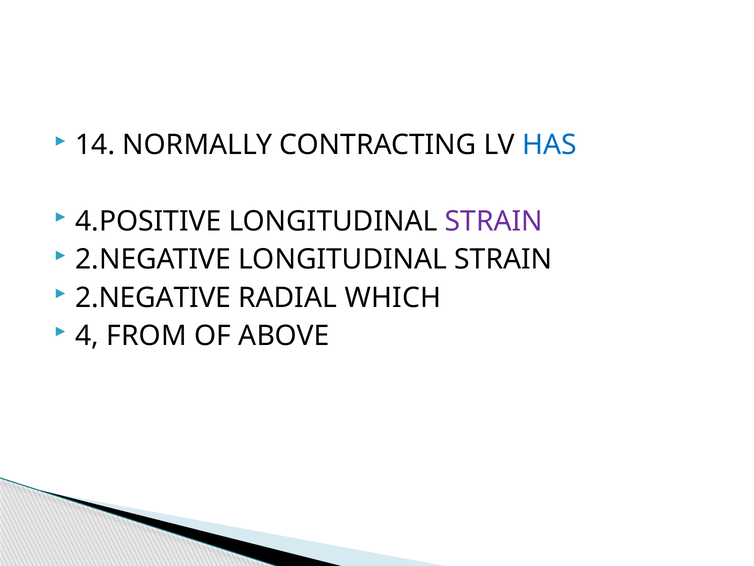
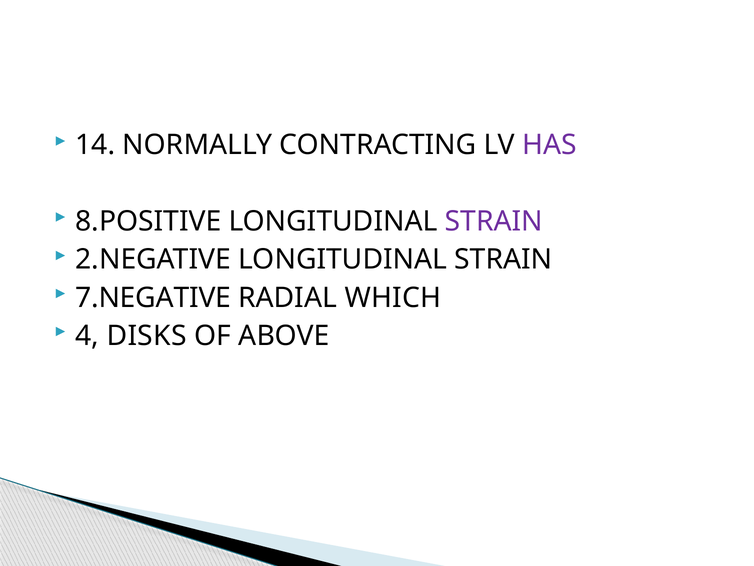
HAS colour: blue -> purple
4.POSITIVE: 4.POSITIVE -> 8.POSITIVE
2.NEGATIVE at (153, 297): 2.NEGATIVE -> 7.NEGATIVE
FROM: FROM -> DISKS
